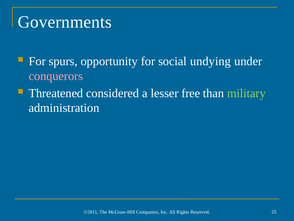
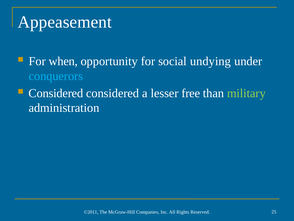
Governments: Governments -> Appeasement
spurs: spurs -> when
conquerors colour: pink -> light blue
Threatened at (56, 93): Threatened -> Considered
